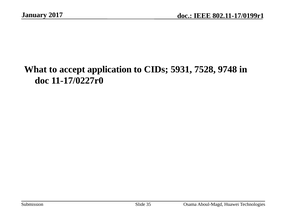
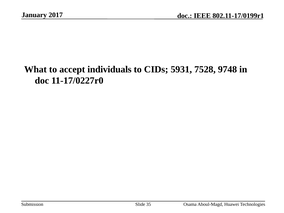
application: application -> individuals
